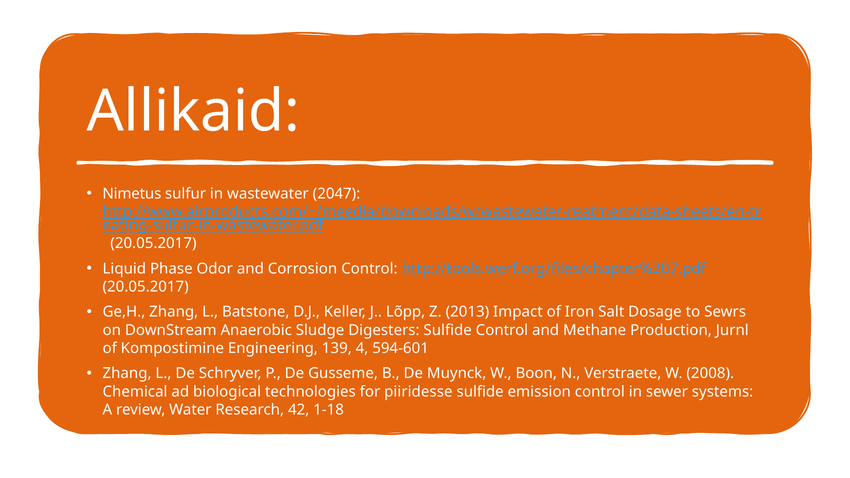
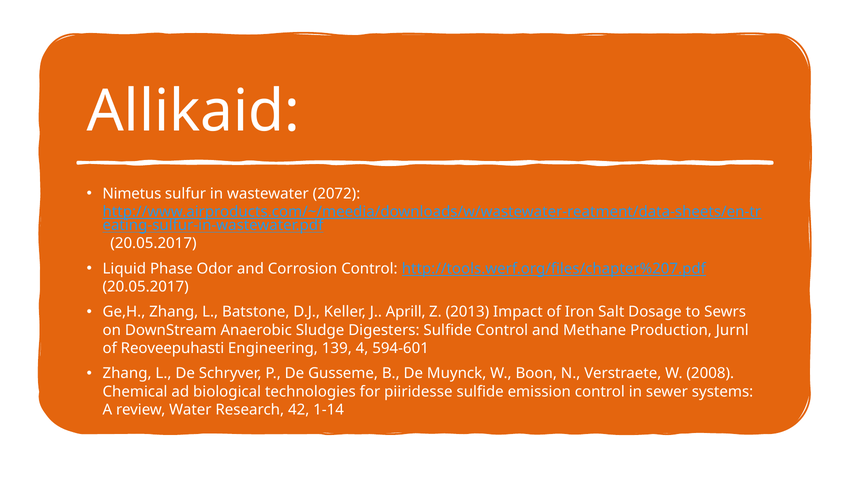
2047: 2047 -> 2072
Lõpp: Lõpp -> Aprill
Kompostimine: Kompostimine -> Reoveepuhasti
1-18: 1-18 -> 1-14
